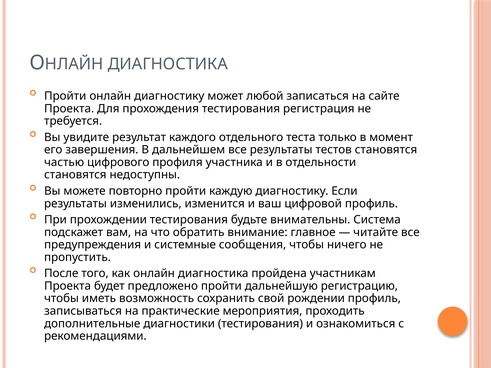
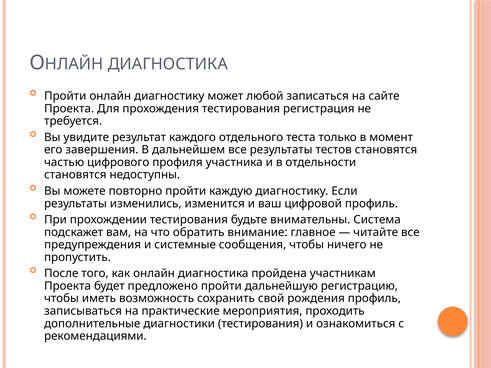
рождении: рождении -> рождения
